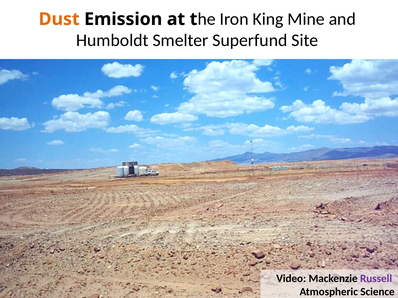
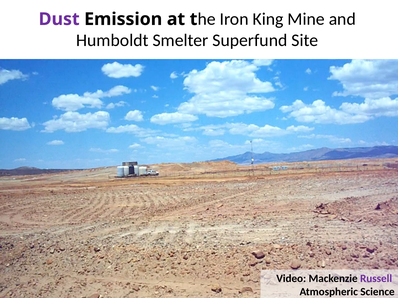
Dust colour: orange -> purple
